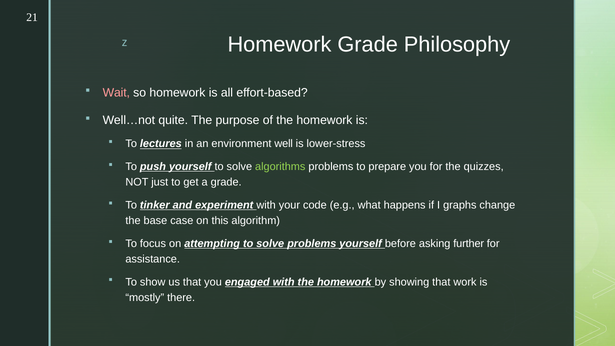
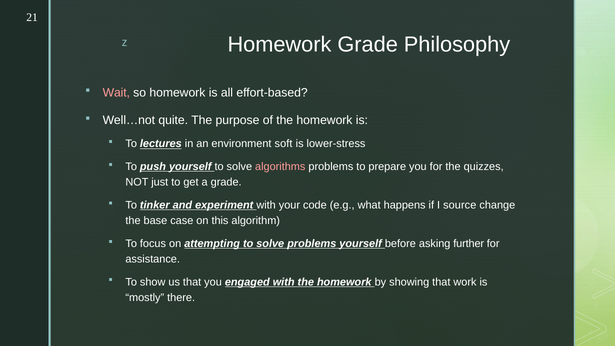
well: well -> soft
algorithms colour: light green -> pink
graphs: graphs -> source
